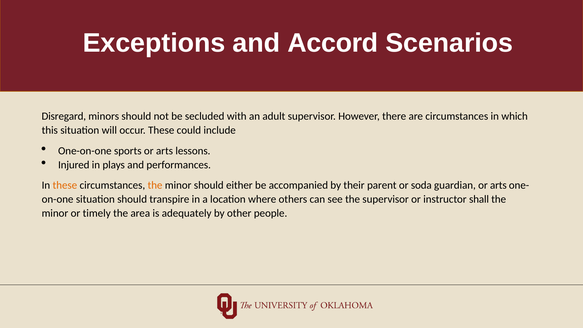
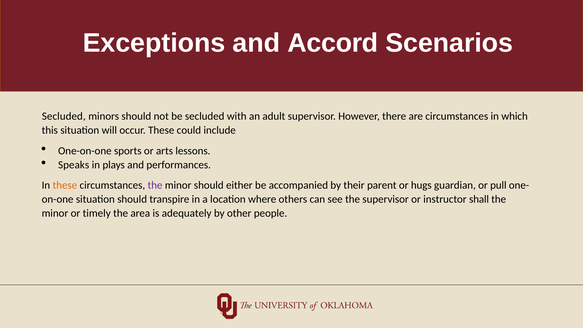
Disregard at (64, 116): Disregard -> Secluded
Injured: Injured -> Speaks
the at (155, 185) colour: orange -> purple
soda: soda -> hugs
guardian or arts: arts -> pull
